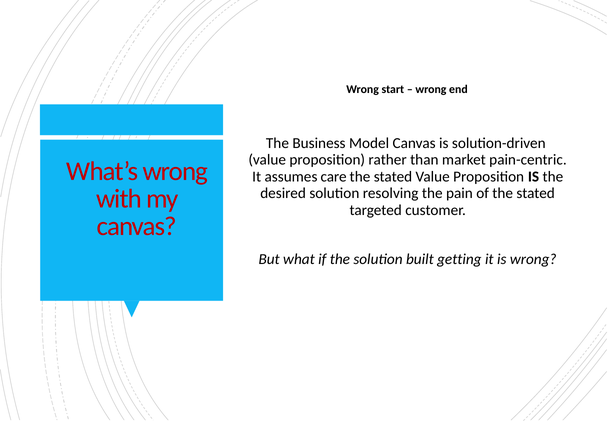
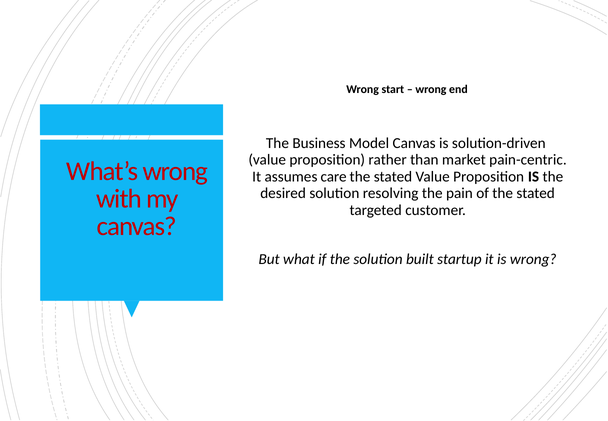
getting: getting -> startup
